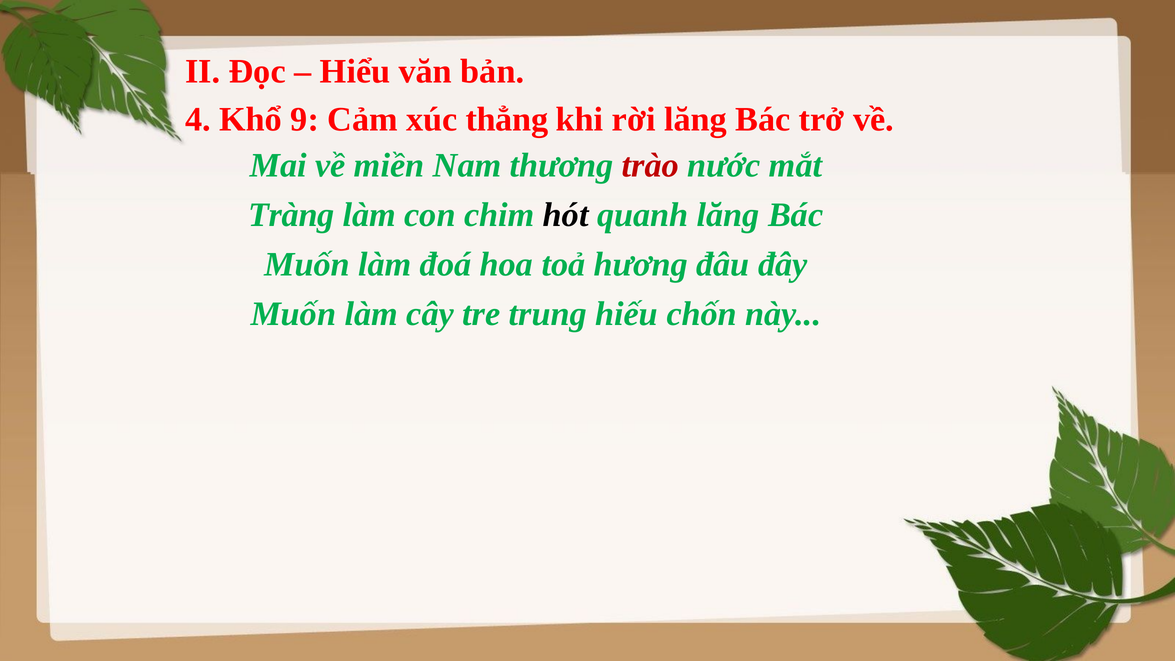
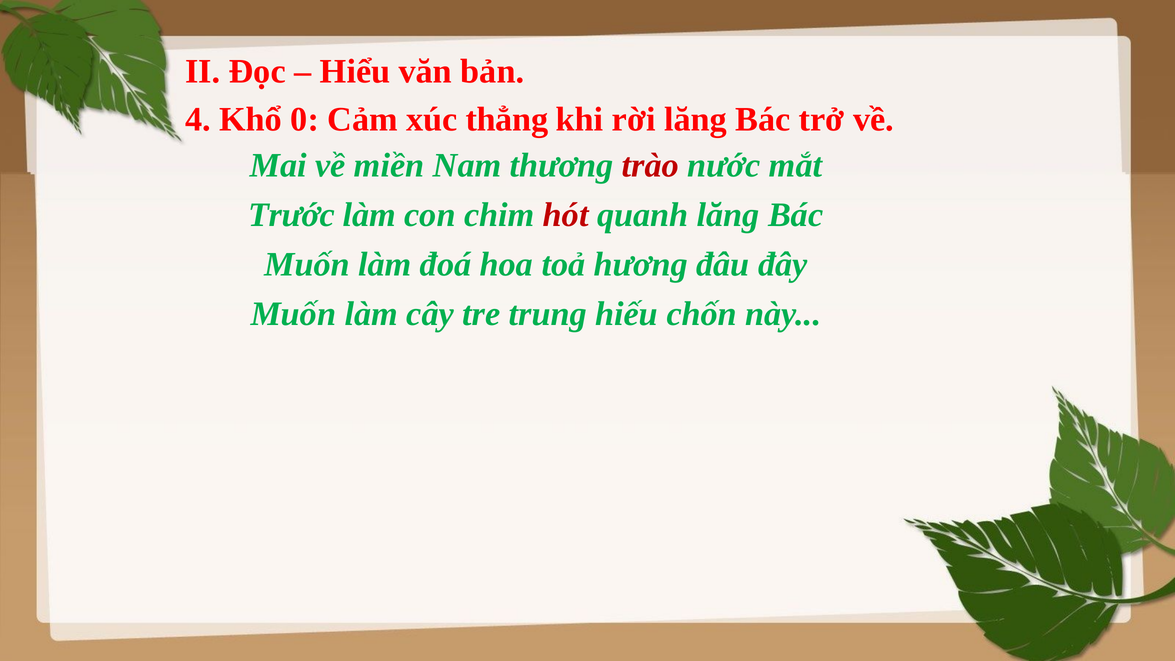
9: 9 -> 0
Tràng: Tràng -> Trước
hót colour: black -> red
